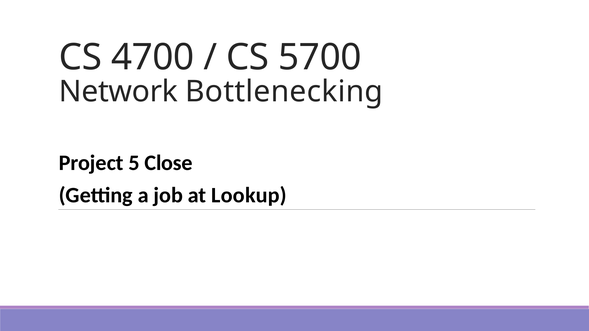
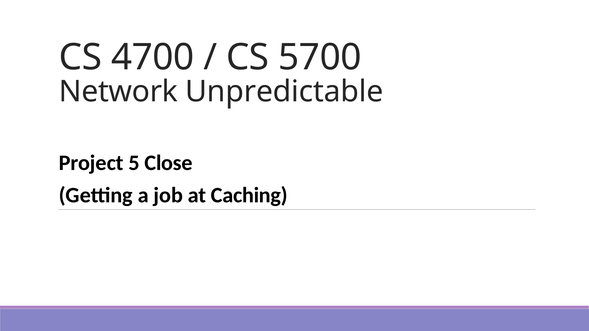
Bottlenecking: Bottlenecking -> Unpredictable
Lookup: Lookup -> Caching
